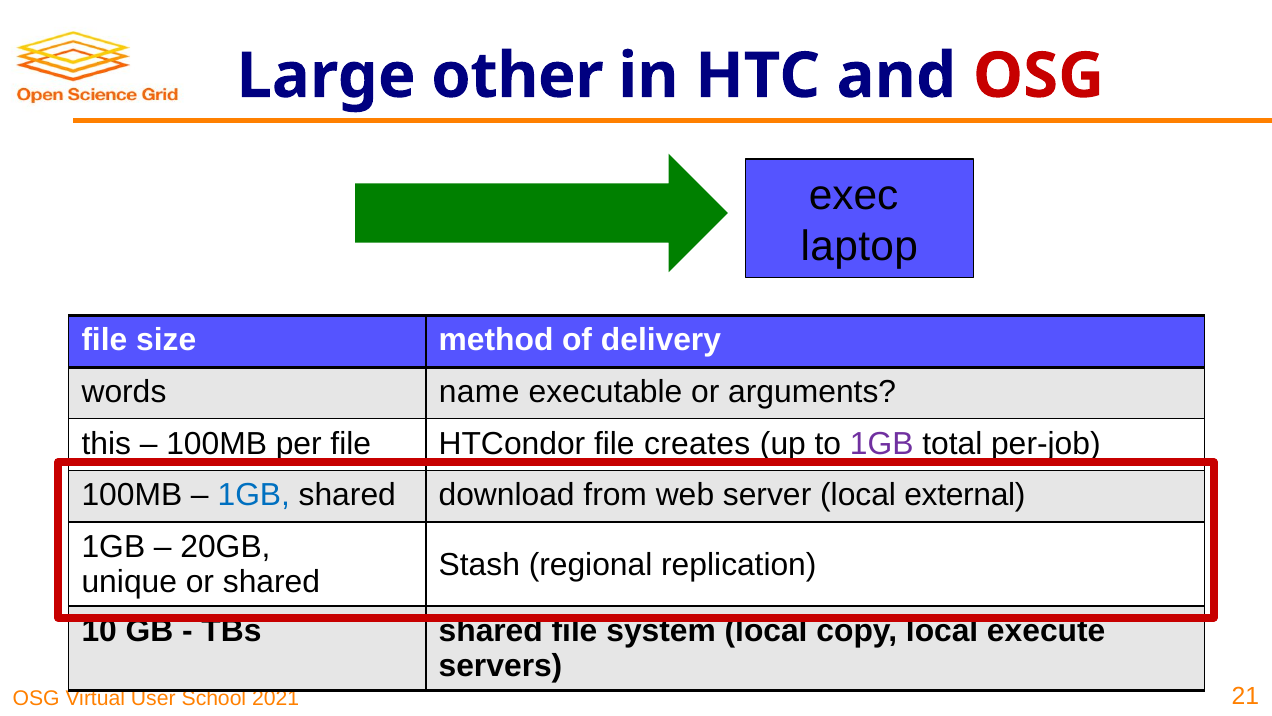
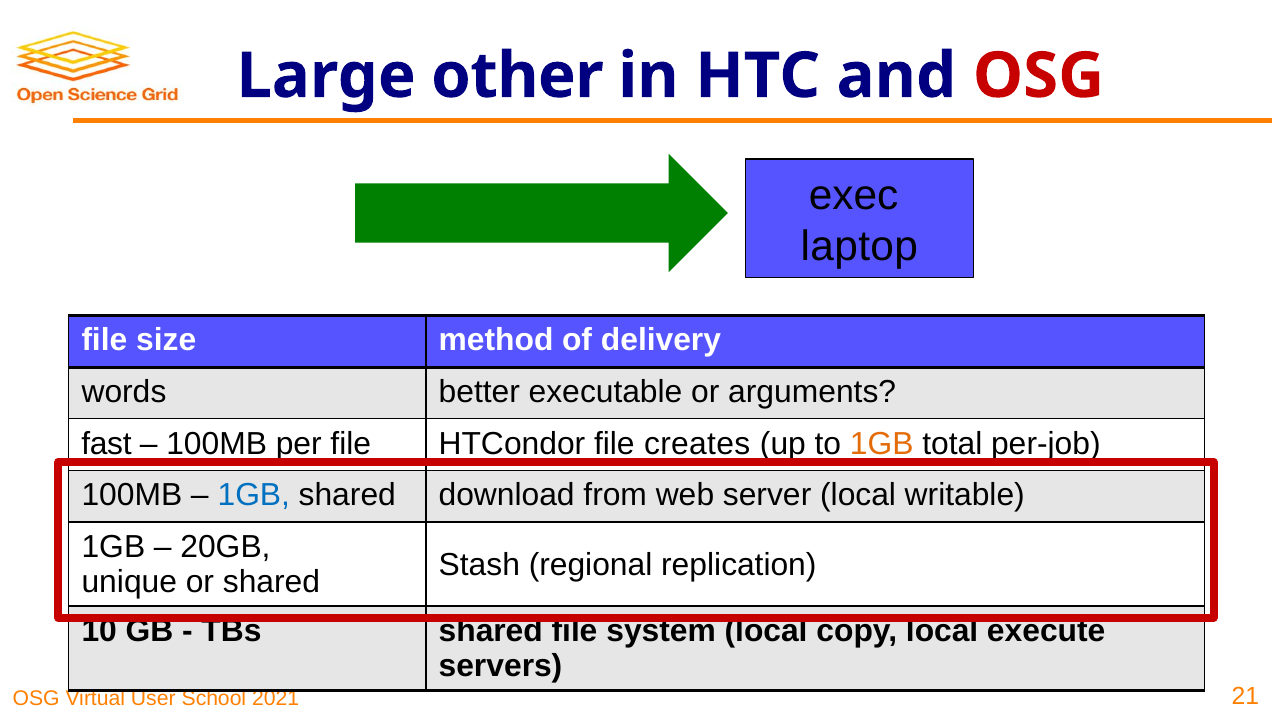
name: name -> better
this: this -> fast
1GB at (882, 443) colour: purple -> orange
external: external -> writable
